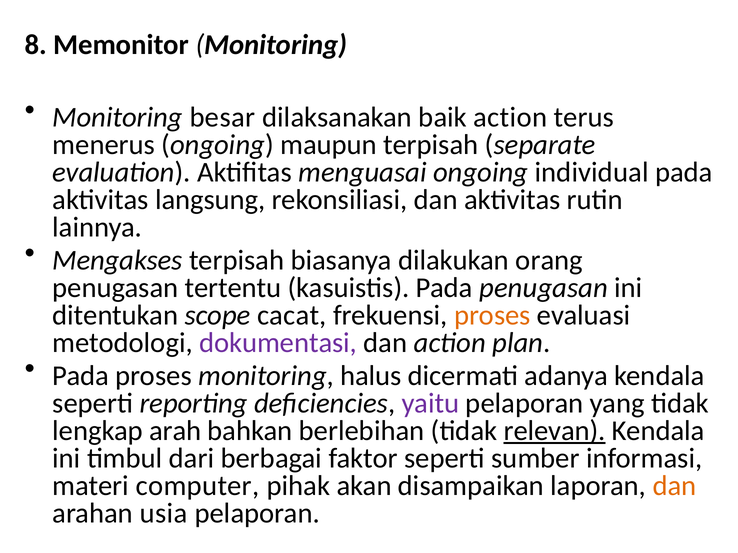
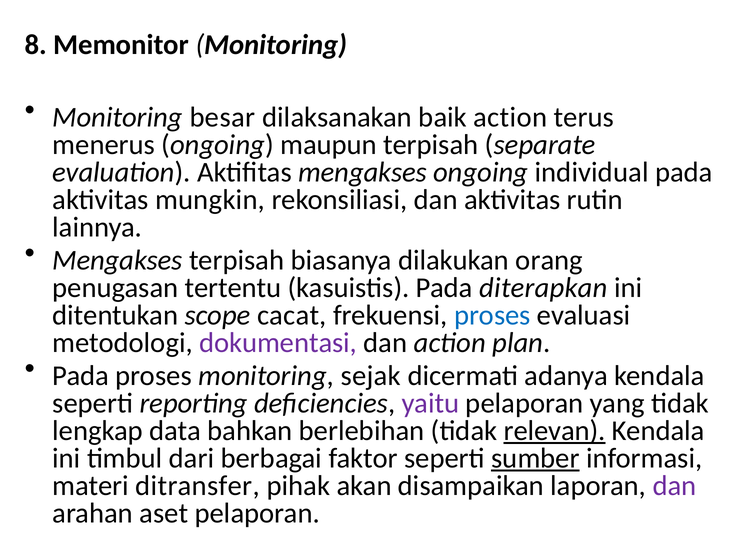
Aktifitas menguasai: menguasai -> mengakses
langsung: langsung -> mungkin
Pada penugasan: penugasan -> diterapkan
proses at (492, 316) colour: orange -> blue
halus: halus -> sejak
arah: arah -> data
sumber underline: none -> present
computer: computer -> ditransfer
dan at (674, 486) colour: orange -> purple
usia: usia -> aset
